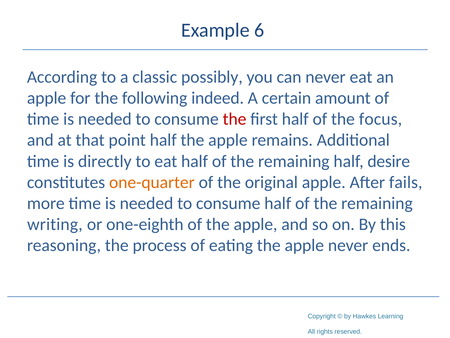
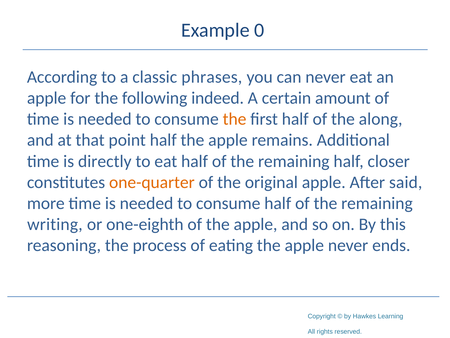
6: 6 -> 0
possibly: possibly -> phrases
the at (235, 119) colour: red -> orange
focus: focus -> along
desire: desire -> closer
fails: fails -> said
